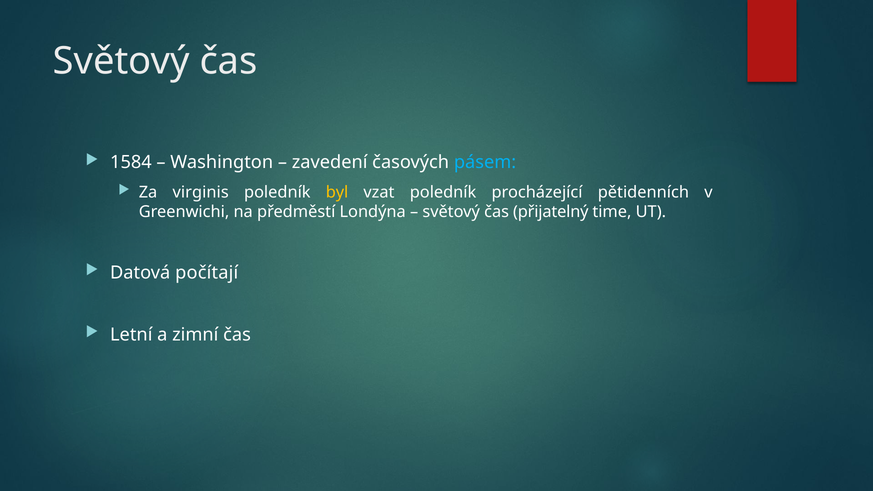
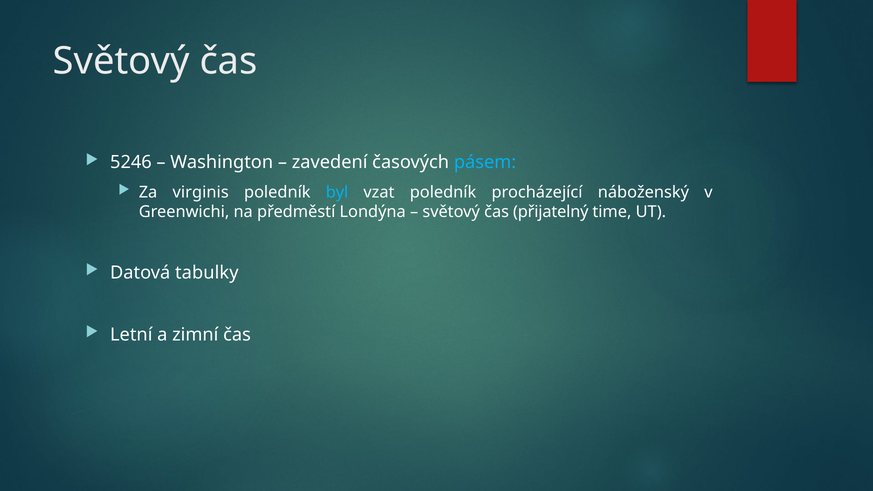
1584: 1584 -> 5246
byl colour: yellow -> light blue
pětidenních: pětidenních -> náboženský
počítají: počítají -> tabulky
